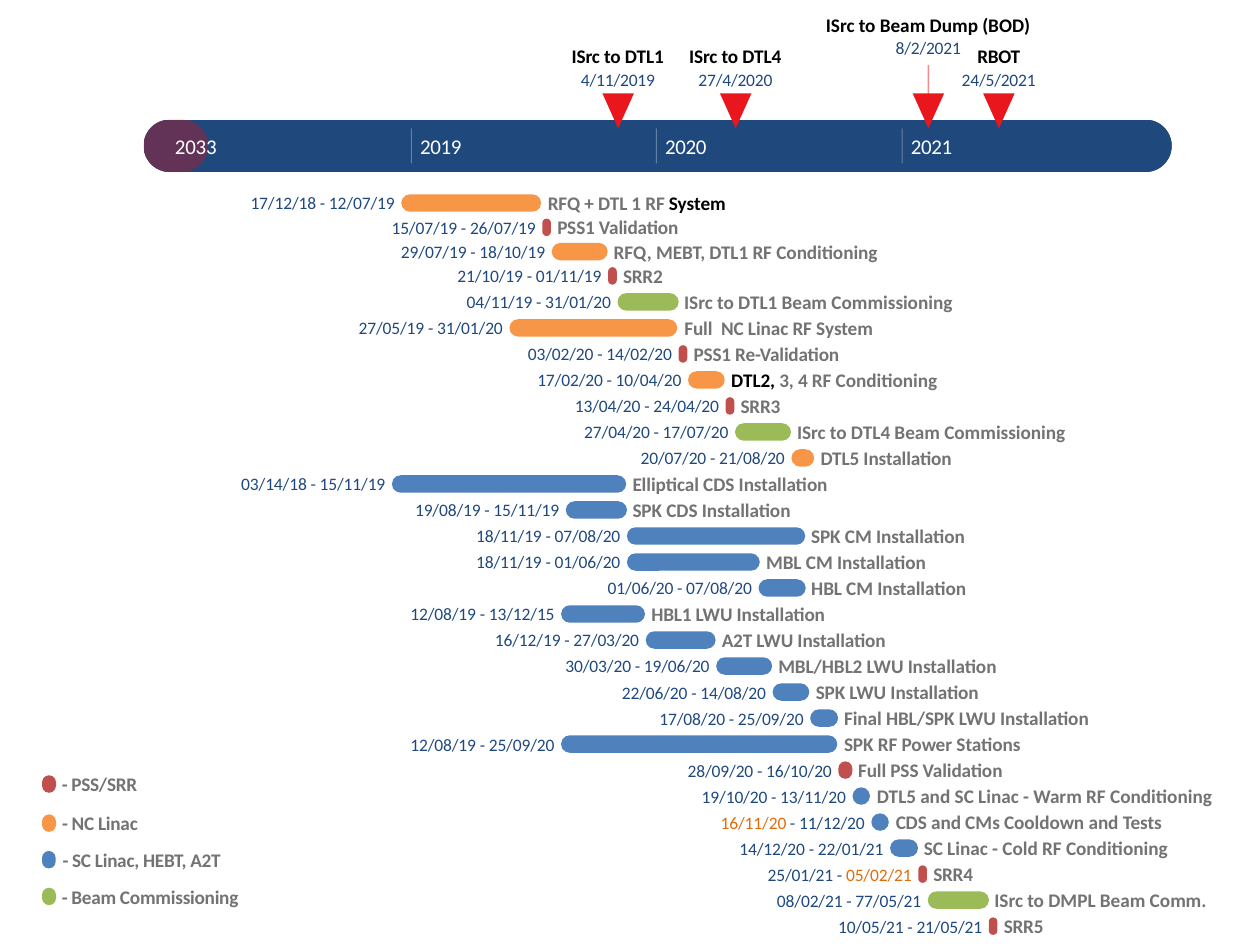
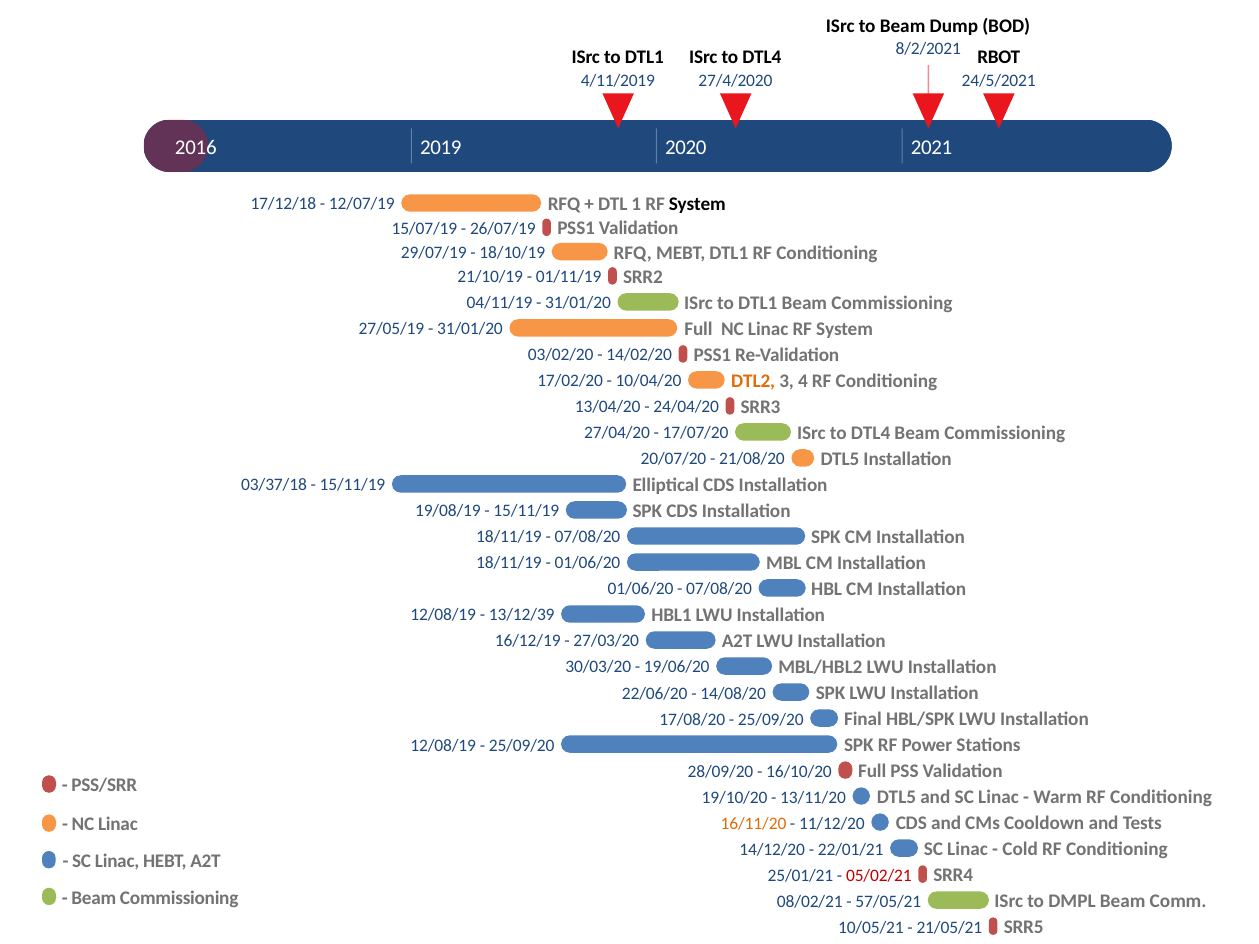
2033: 2033 -> 2016
DTL2 colour: black -> orange
03/14/18: 03/14/18 -> 03/37/18
13/12/15: 13/12/15 -> 13/12/39
05/02/21 colour: orange -> red
77/05/21: 77/05/21 -> 57/05/21
